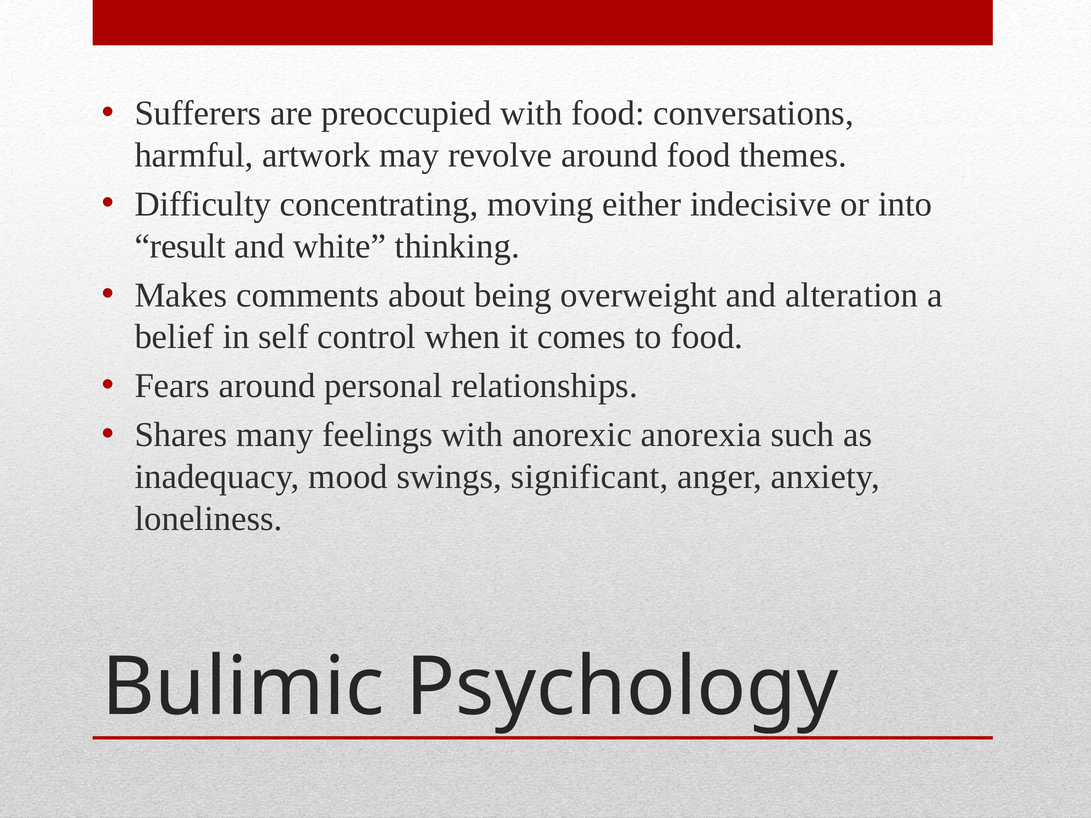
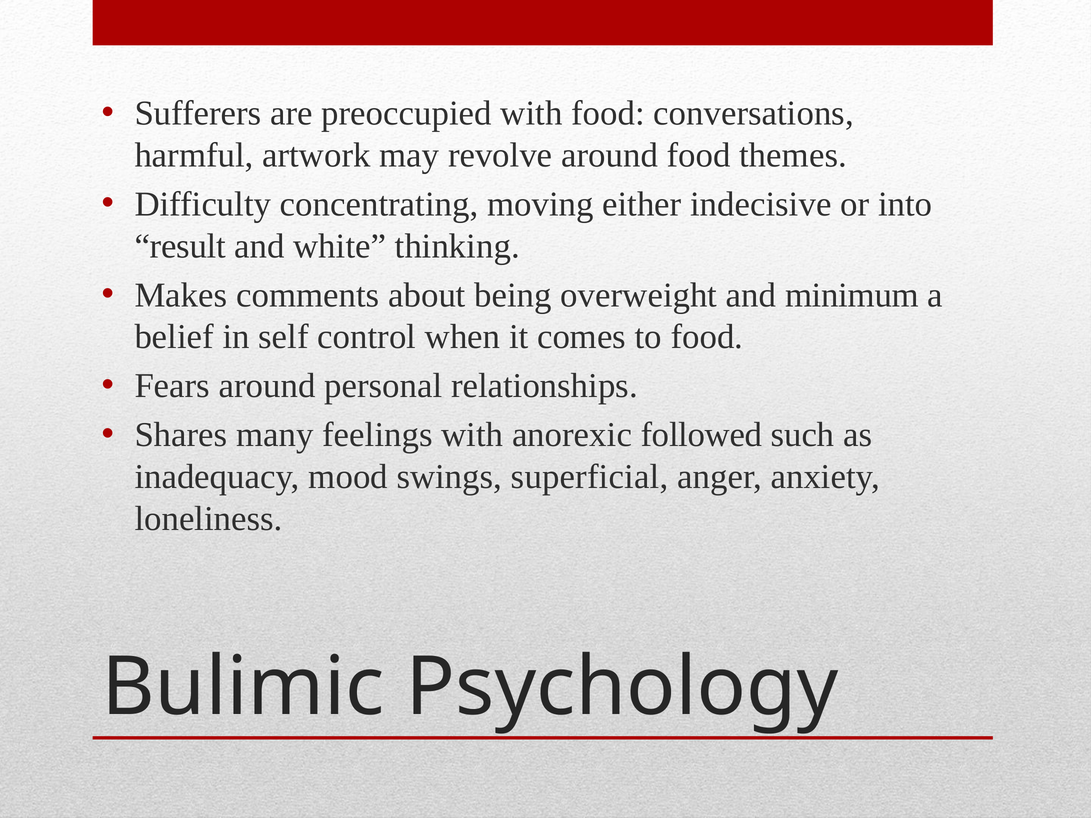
alteration: alteration -> minimum
anorexia: anorexia -> followed
significant: significant -> superficial
